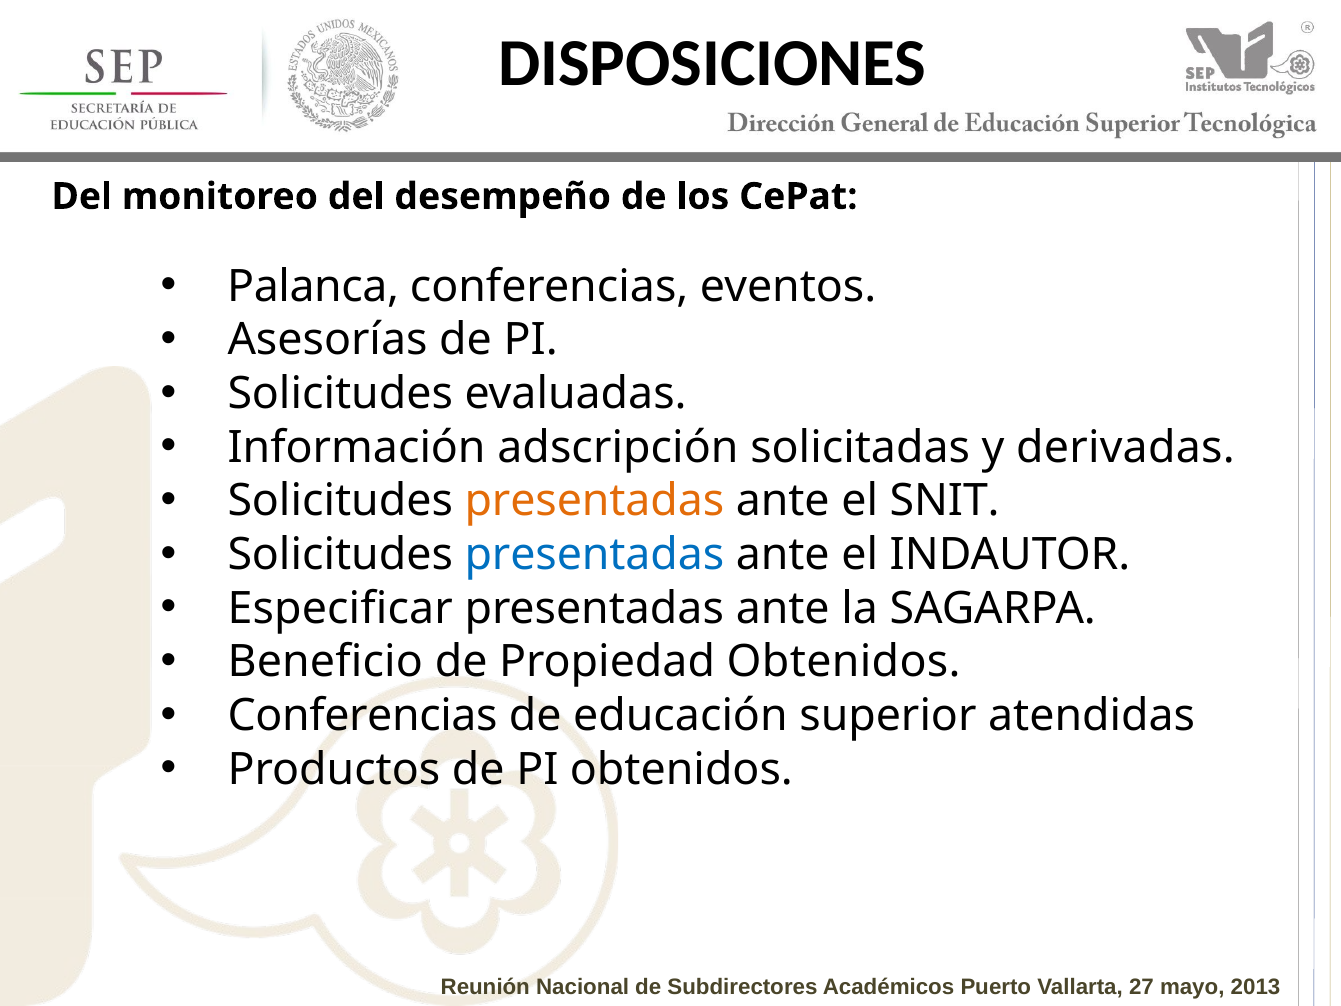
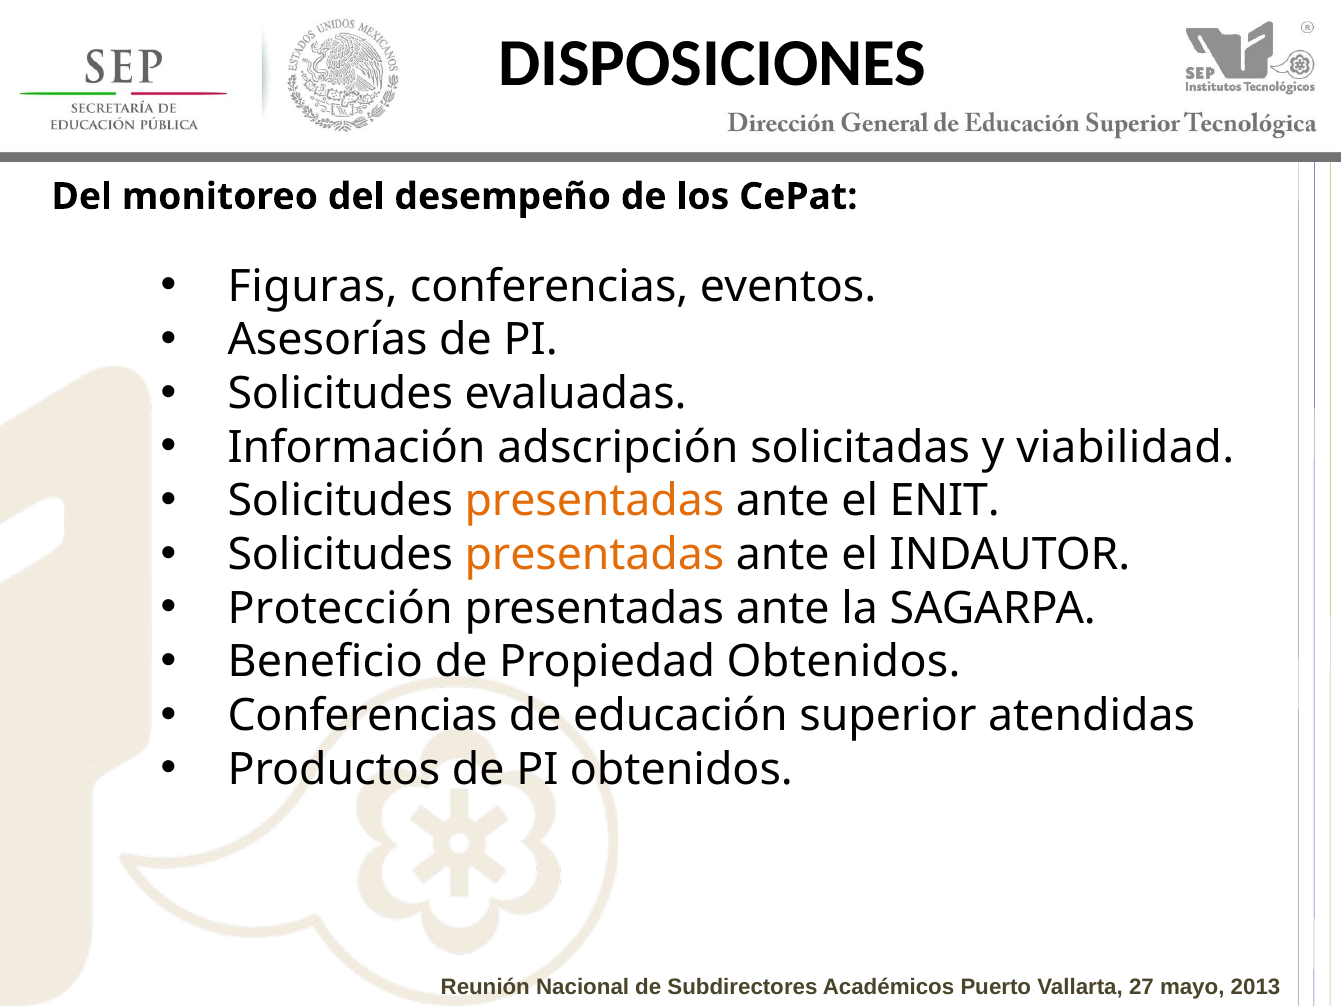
Palanca: Palanca -> Figuras
derivadas: derivadas -> viabilidad
SNIT: SNIT -> ENIT
presentadas at (594, 555) colour: blue -> orange
Especificar: Especificar -> Protección
